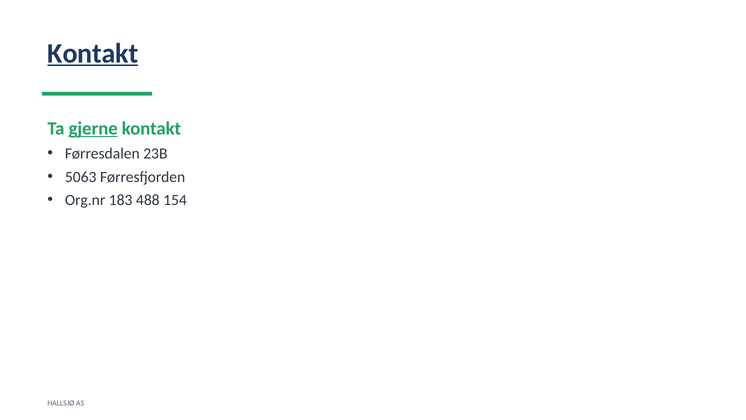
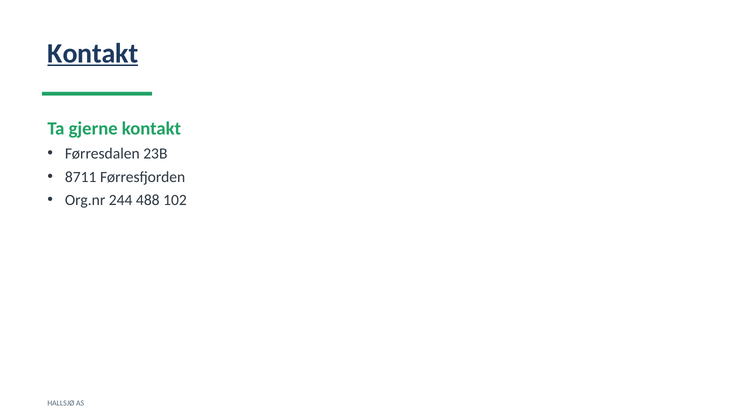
gjerne underline: present -> none
5063: 5063 -> 8711
183: 183 -> 244
154: 154 -> 102
